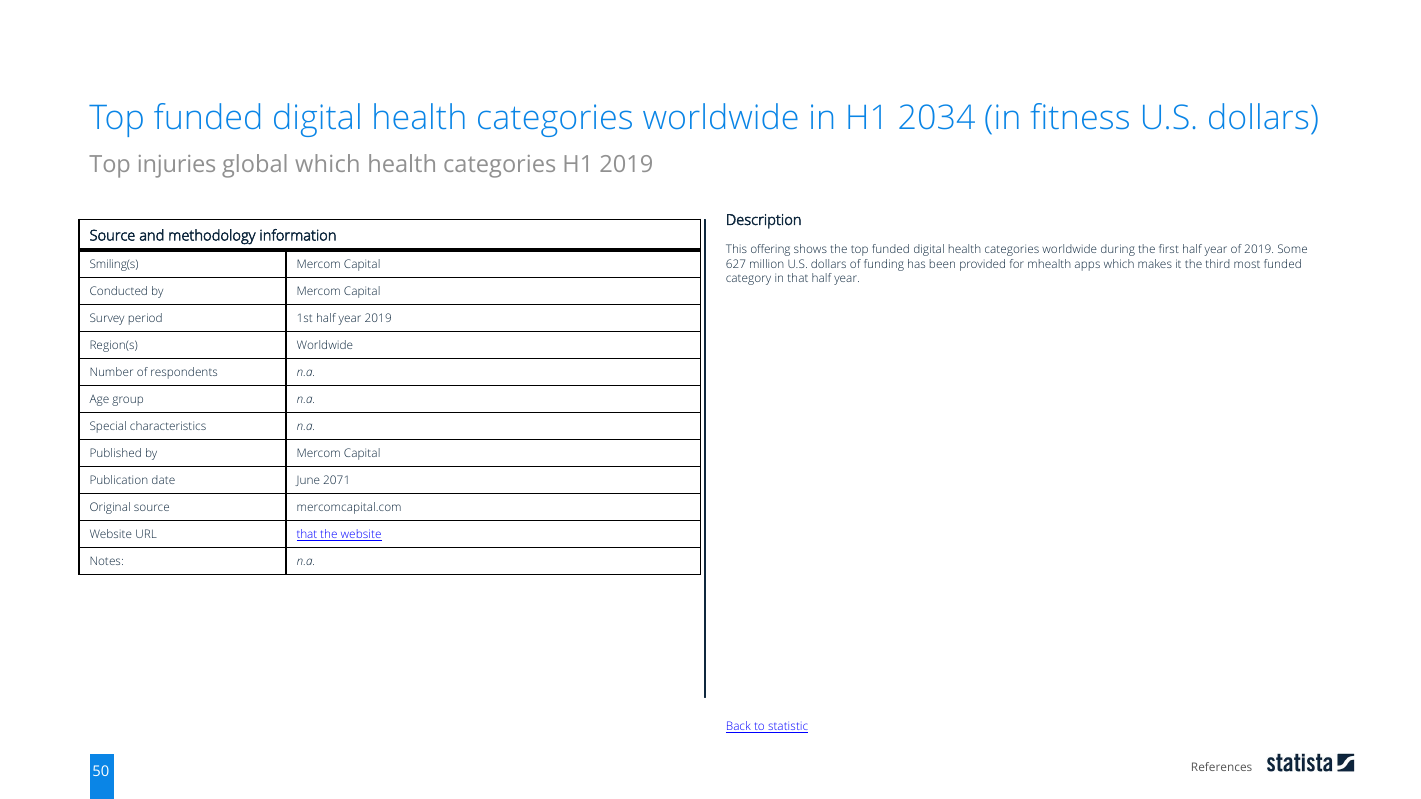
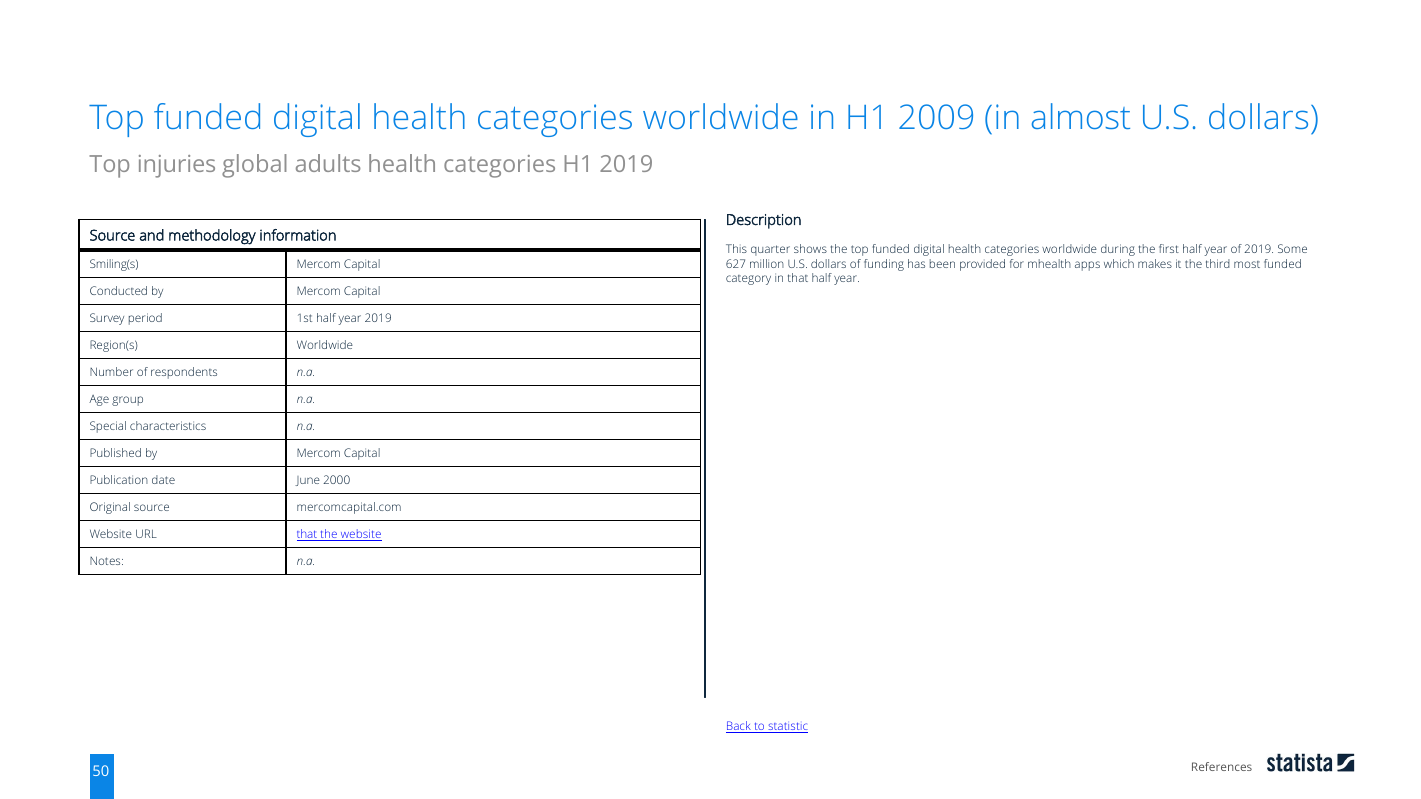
2034: 2034 -> 2009
fitness: fitness -> almost
global which: which -> adults
offering: offering -> quarter
2071: 2071 -> 2000
